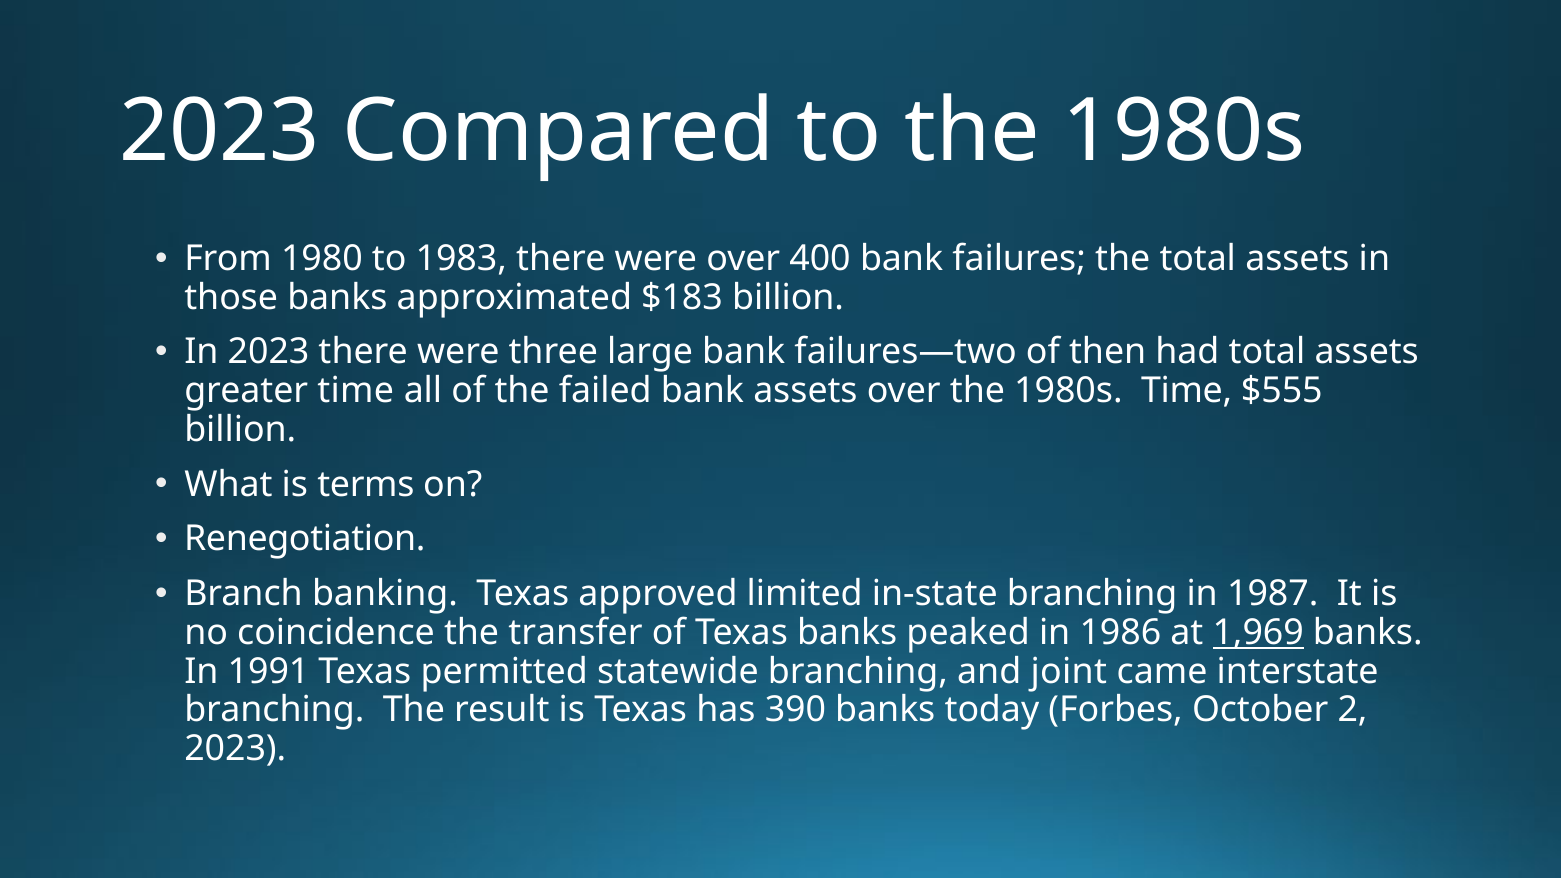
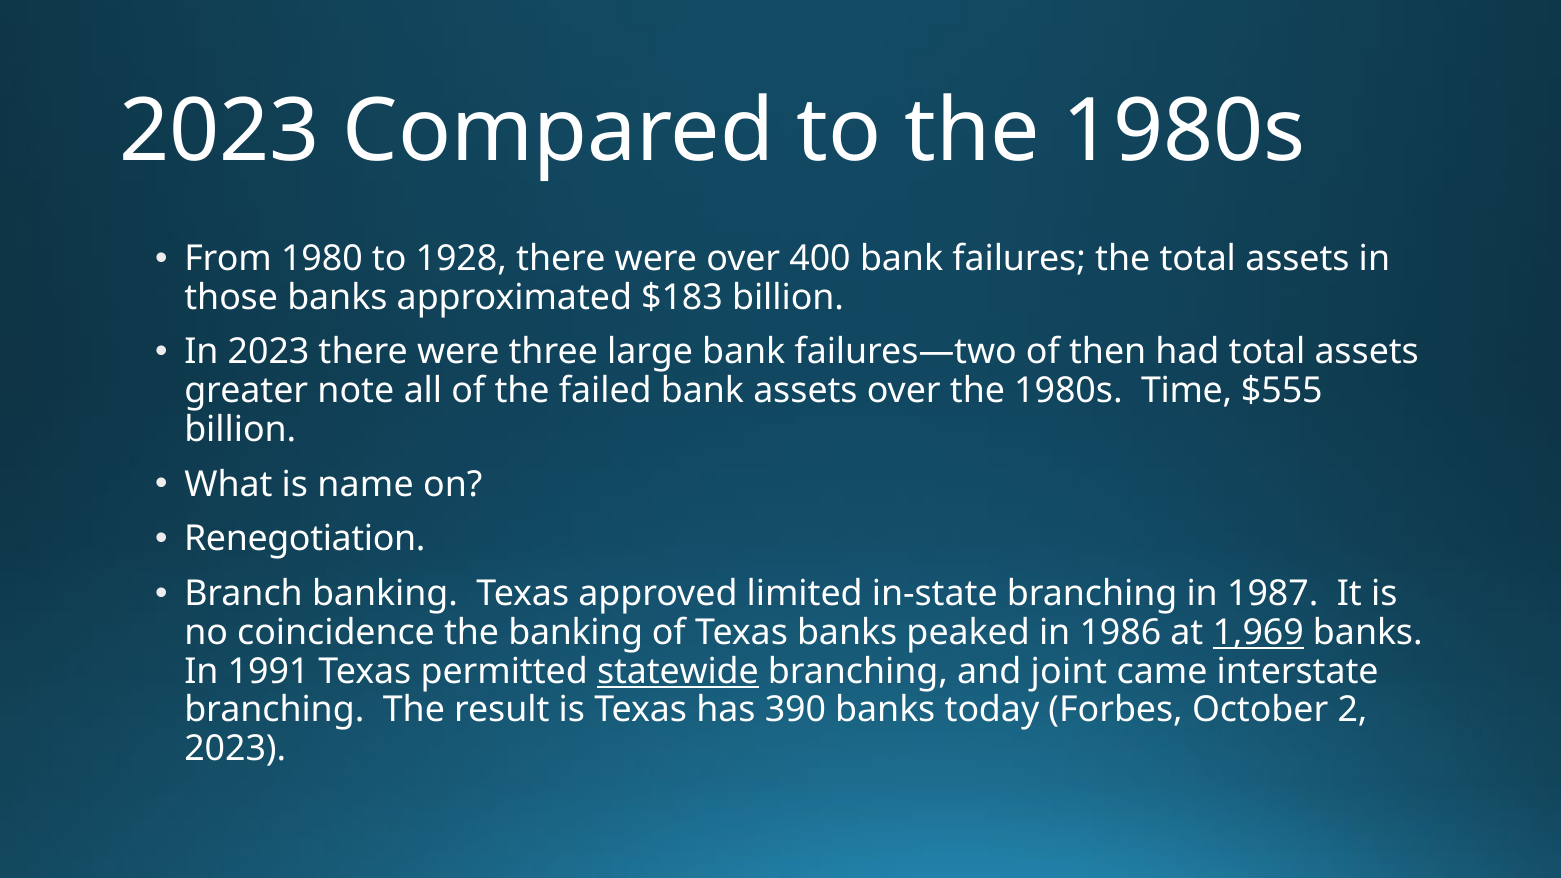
1983: 1983 -> 1928
greater time: time -> note
terms: terms -> name
the transfer: transfer -> banking
statewide underline: none -> present
